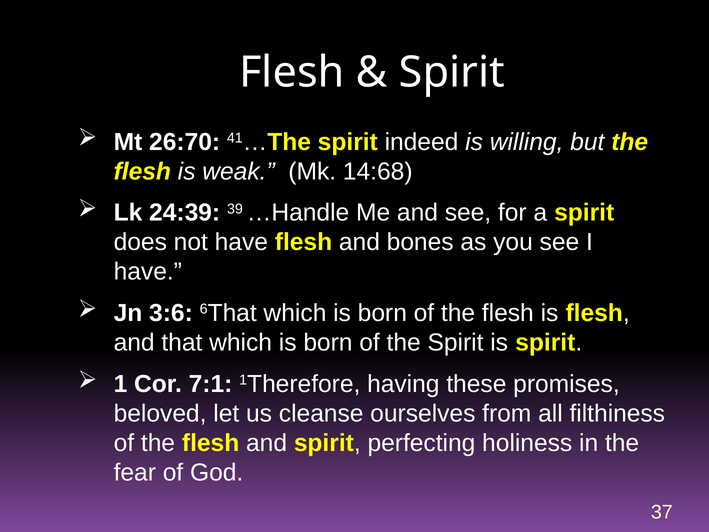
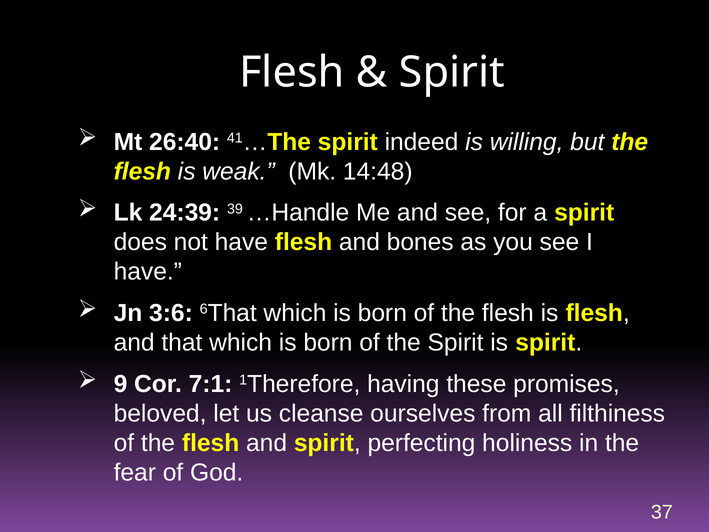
26:70: 26:70 -> 26:40
14:68: 14:68 -> 14:48
1: 1 -> 9
